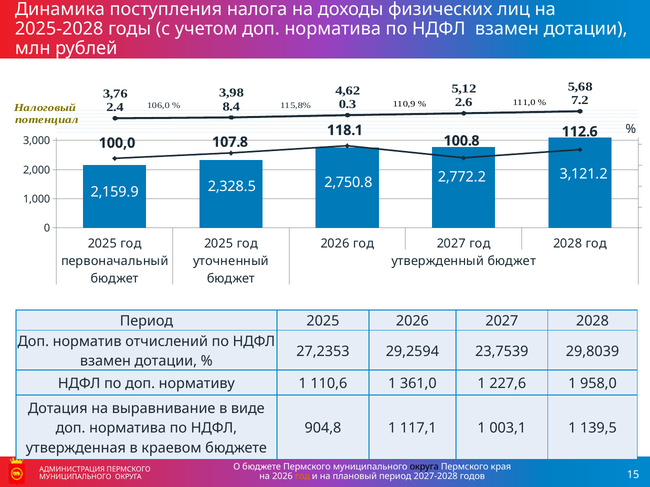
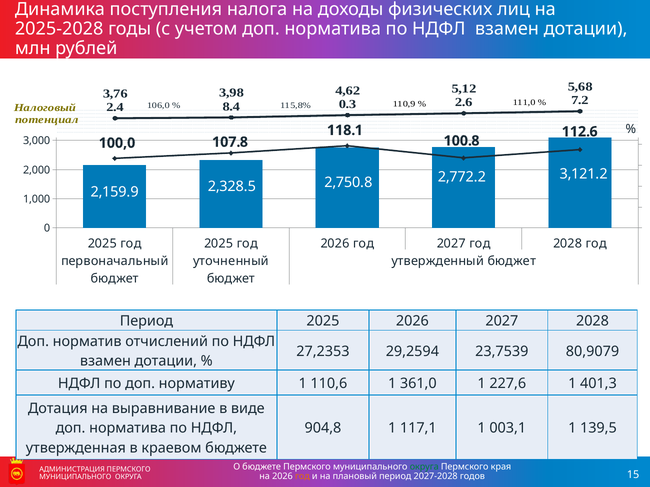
29,8039: 29,8039 -> 80,9079
958,0: 958,0 -> 401,3
округа at (424, 467) colour: black -> green
